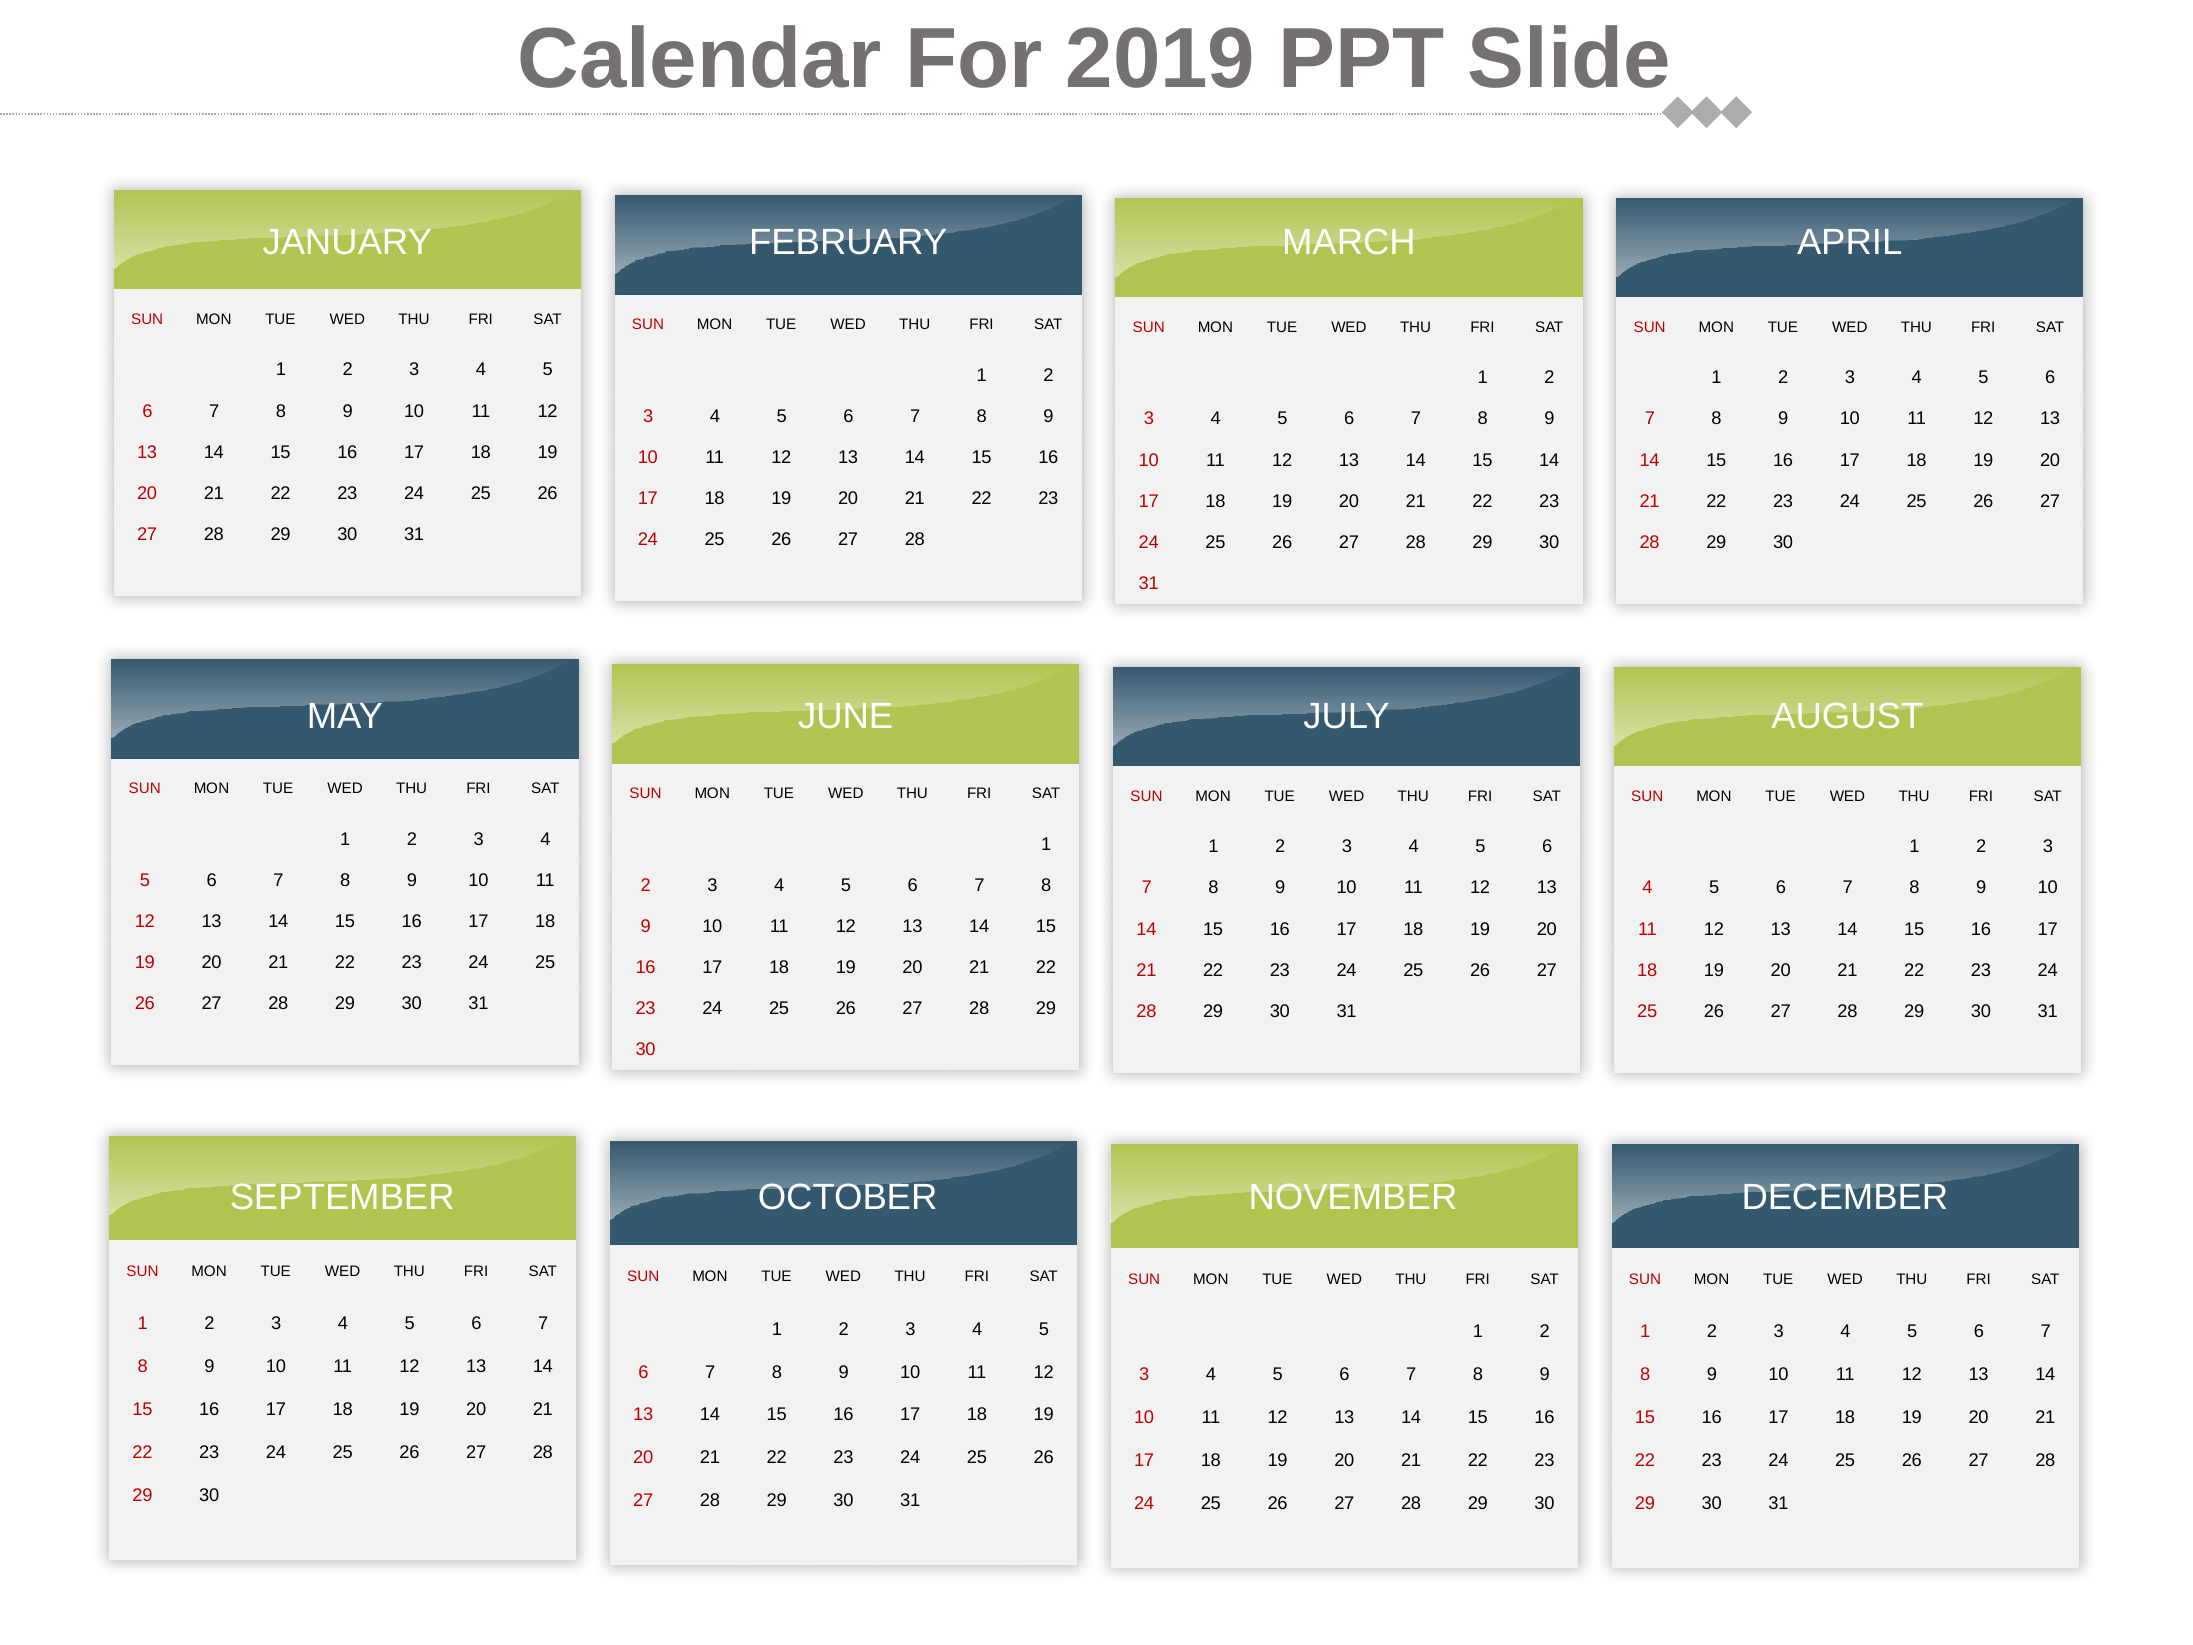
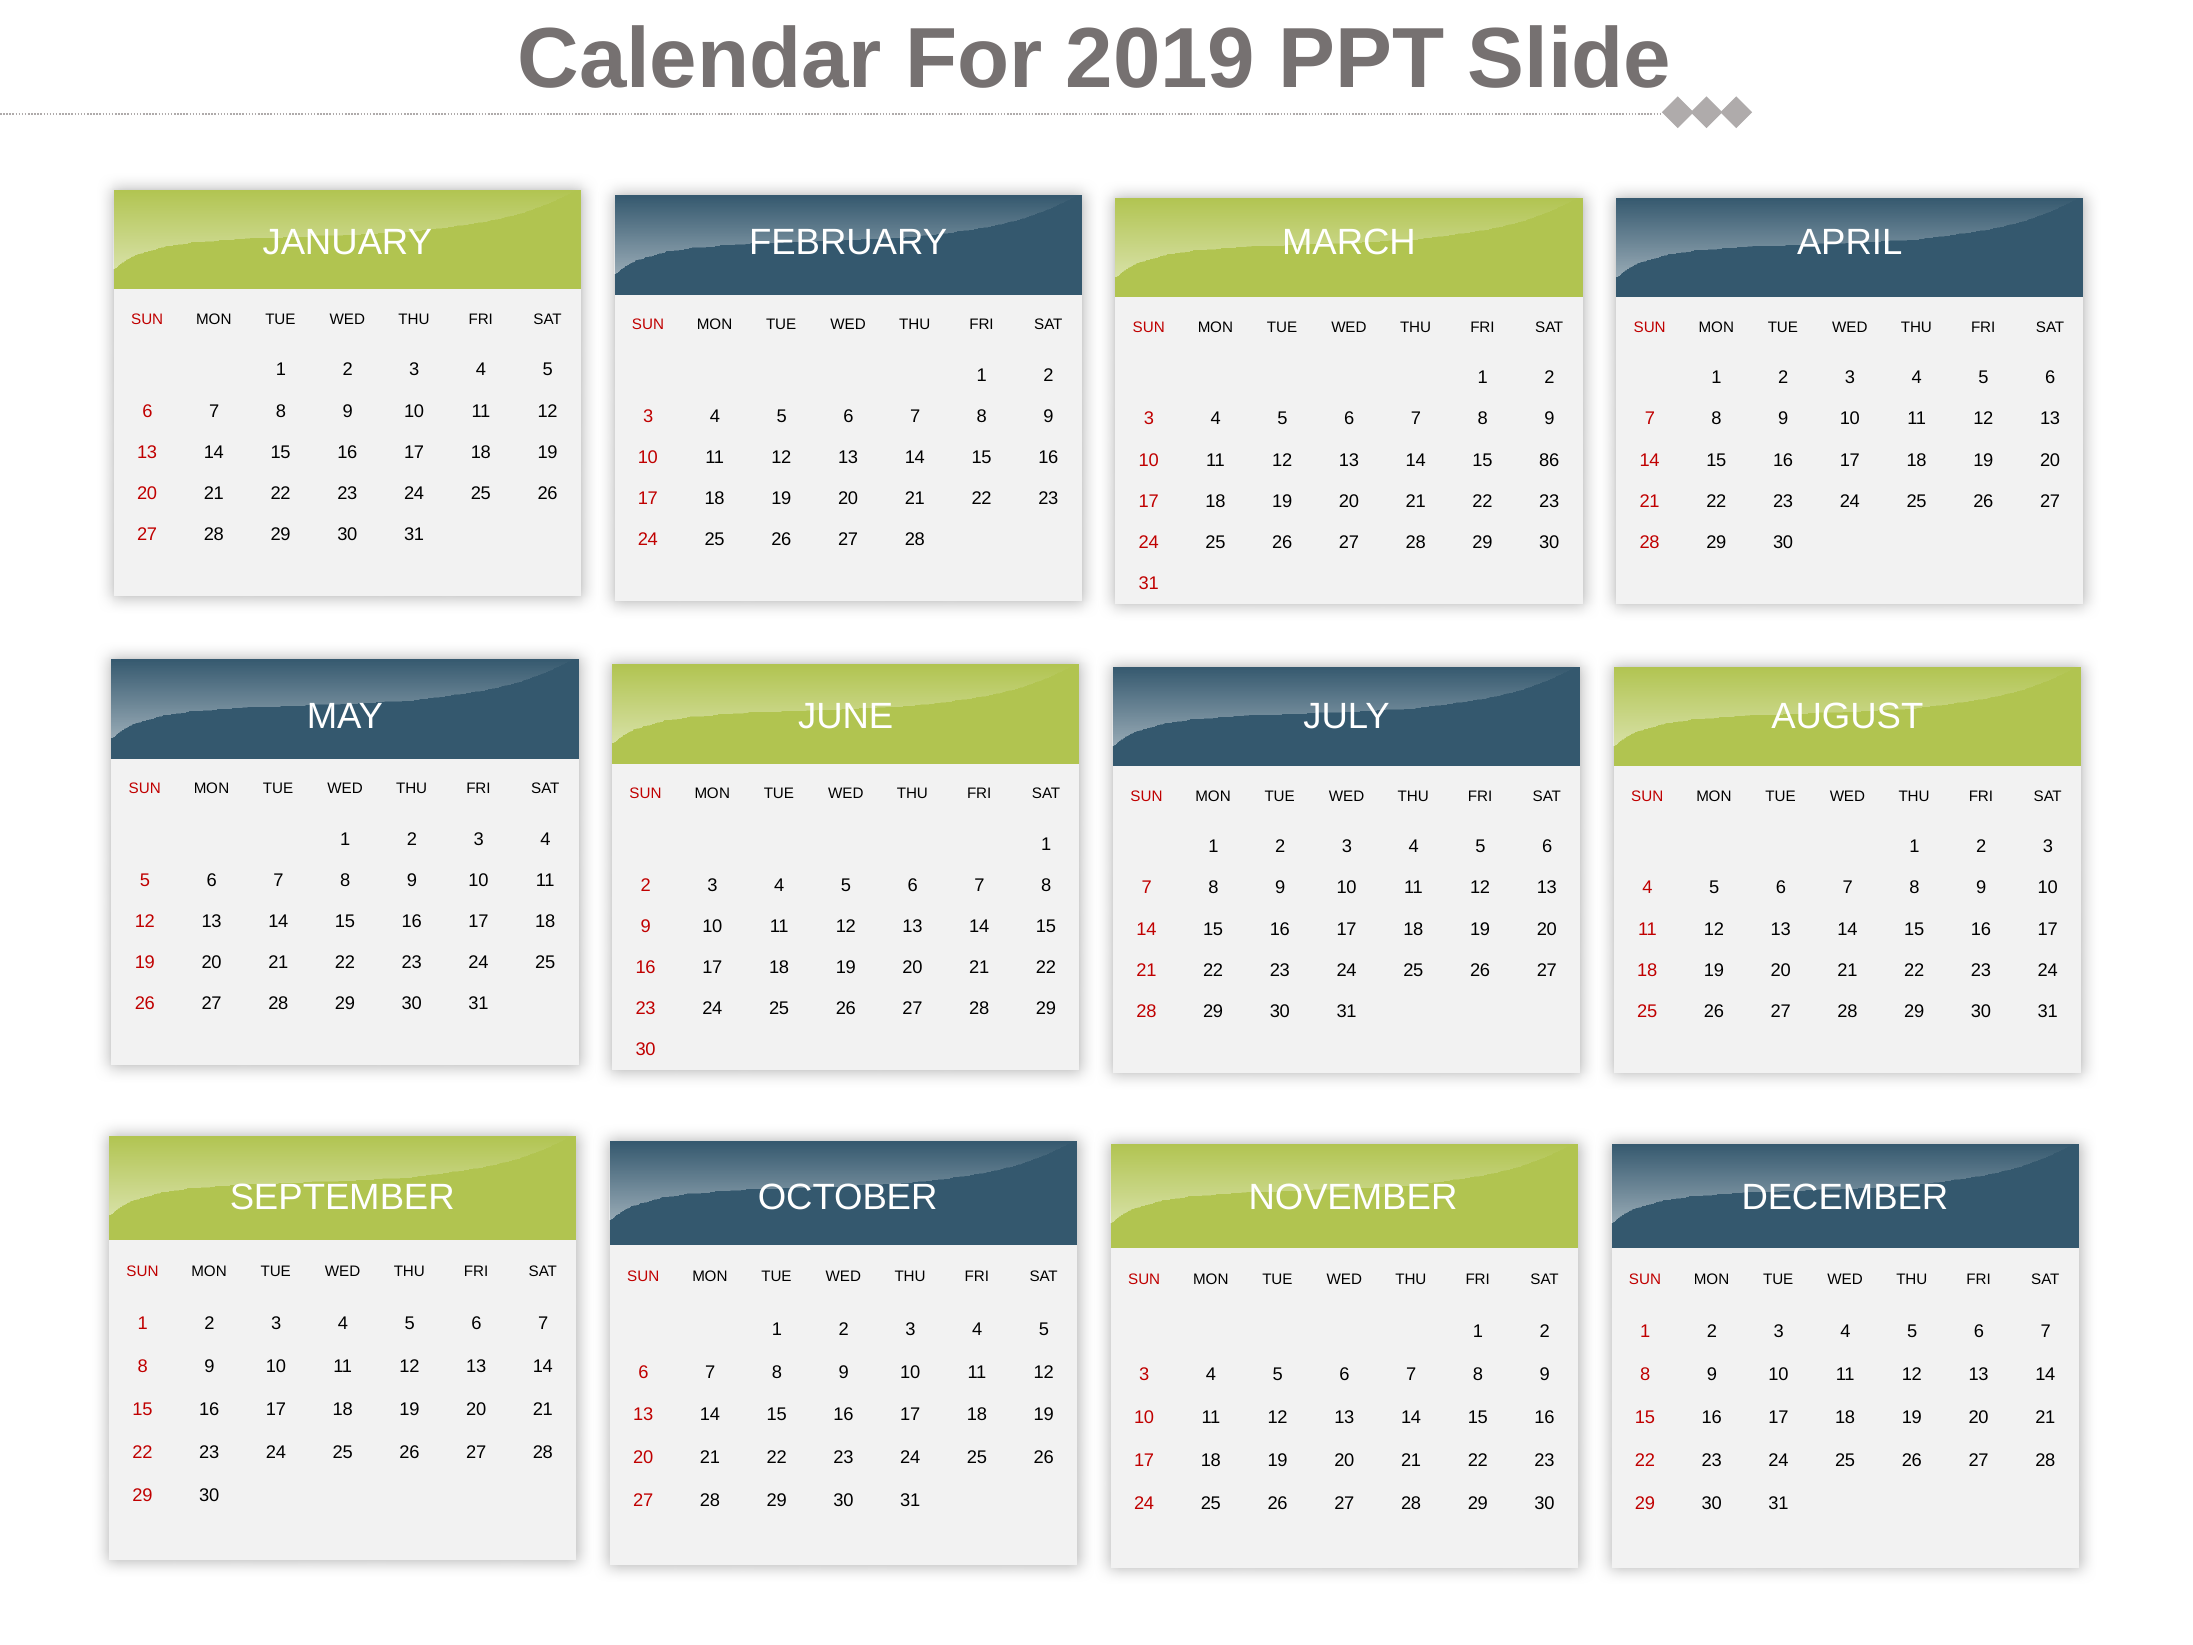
15 14: 14 -> 86
